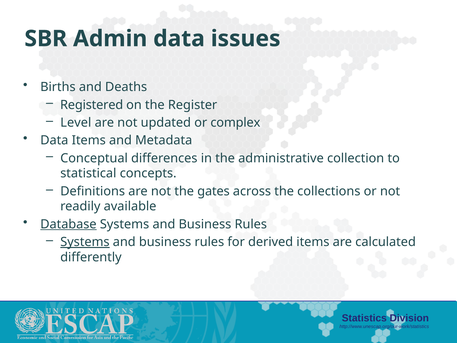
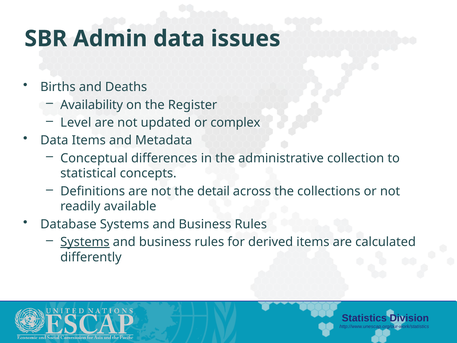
Registered: Registered -> Availability
gates: gates -> detail
Database underline: present -> none
